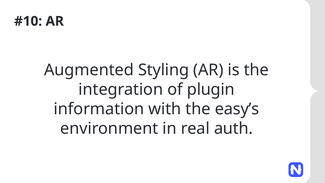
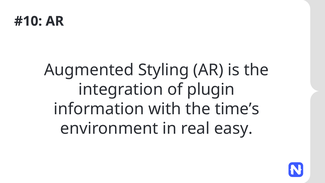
easy’s: easy’s -> time’s
auth: auth -> easy
